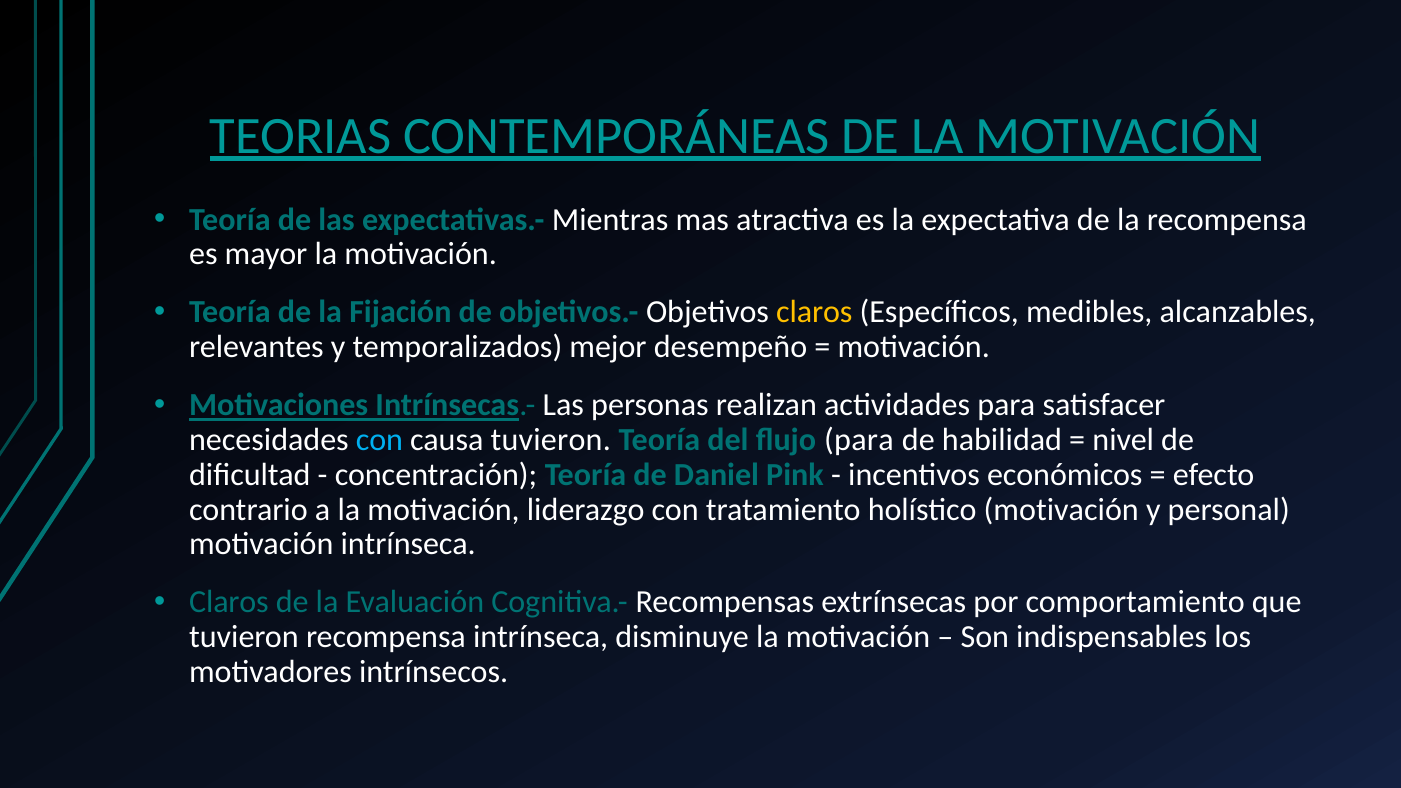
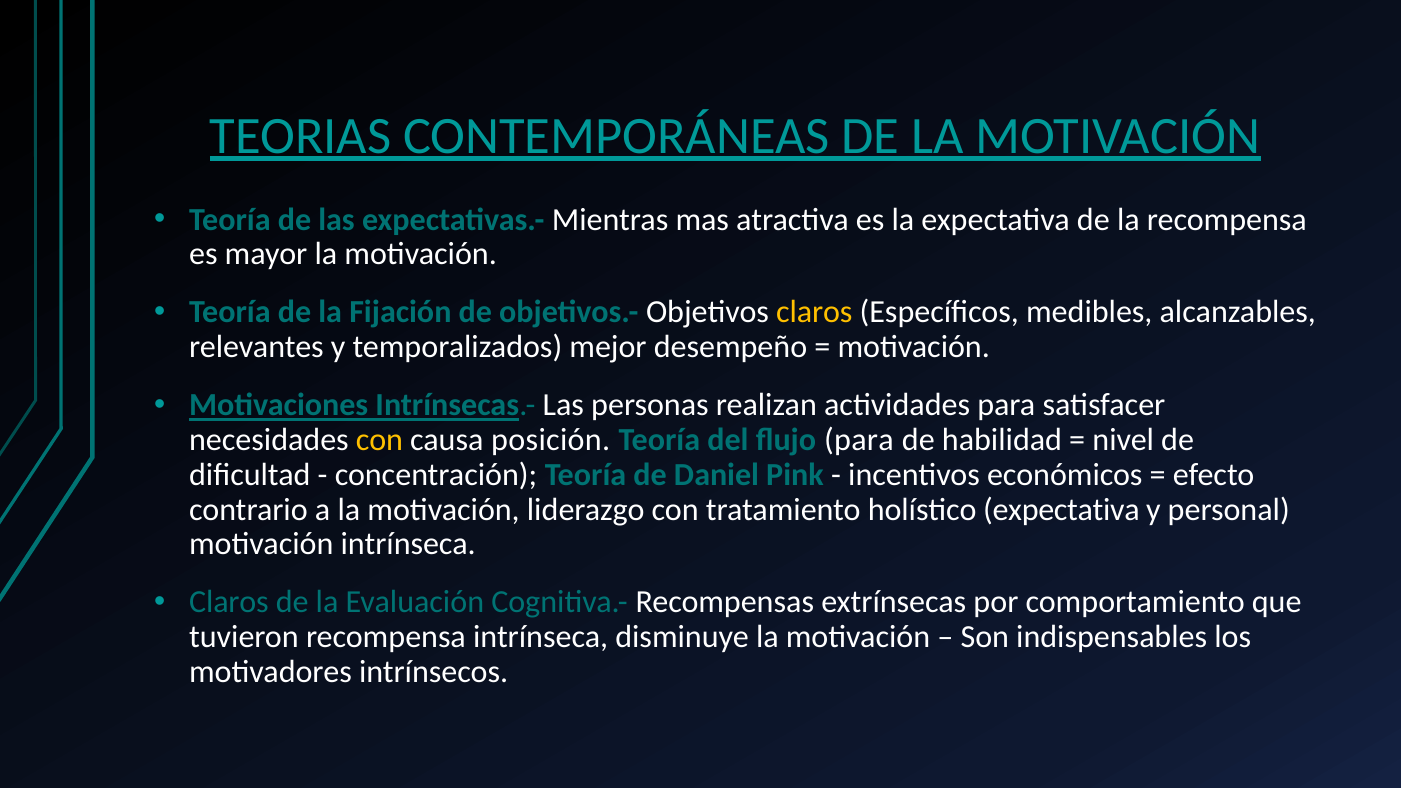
con at (380, 440) colour: light blue -> yellow
causa tuvieron: tuvieron -> posición
holístico motivación: motivación -> expectativa
